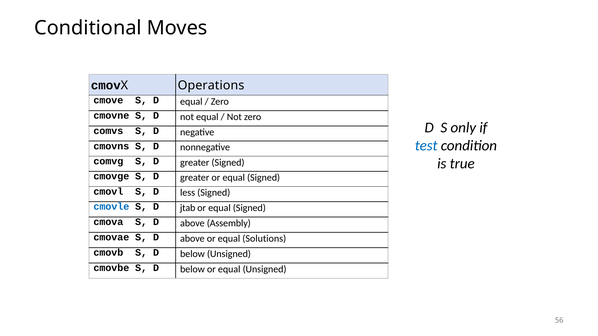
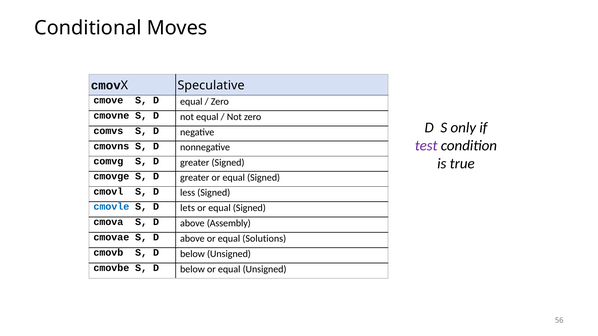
Operations: Operations -> Speculative
test colour: blue -> purple
jtab: jtab -> lets
